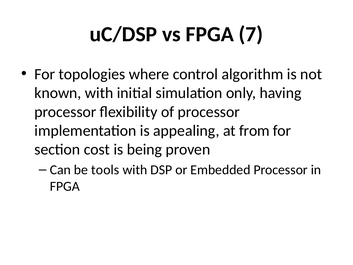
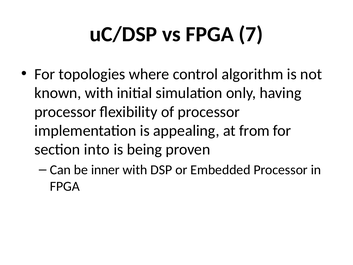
cost: cost -> into
tools: tools -> inner
